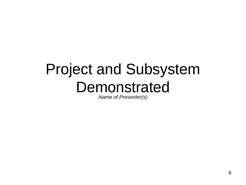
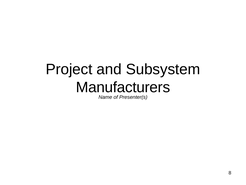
Demonstrated: Demonstrated -> Manufacturers
